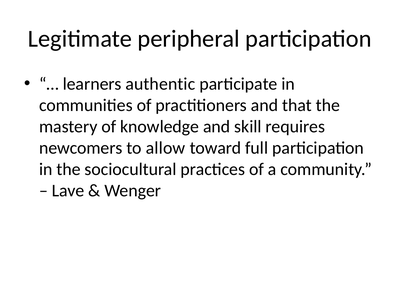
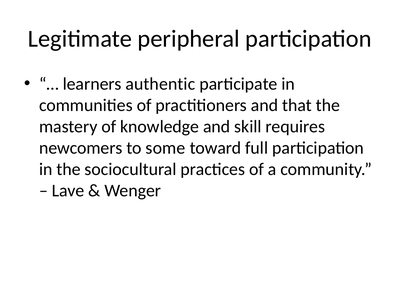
allow: allow -> some
